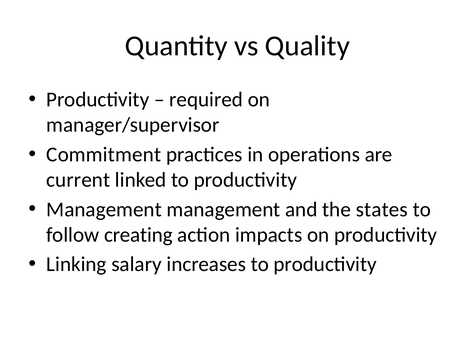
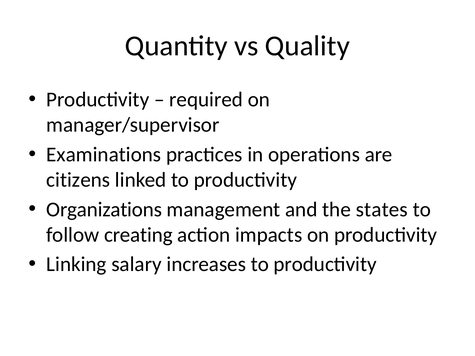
Commitment: Commitment -> Examinations
current: current -> citizens
Management at (104, 210): Management -> Organizations
